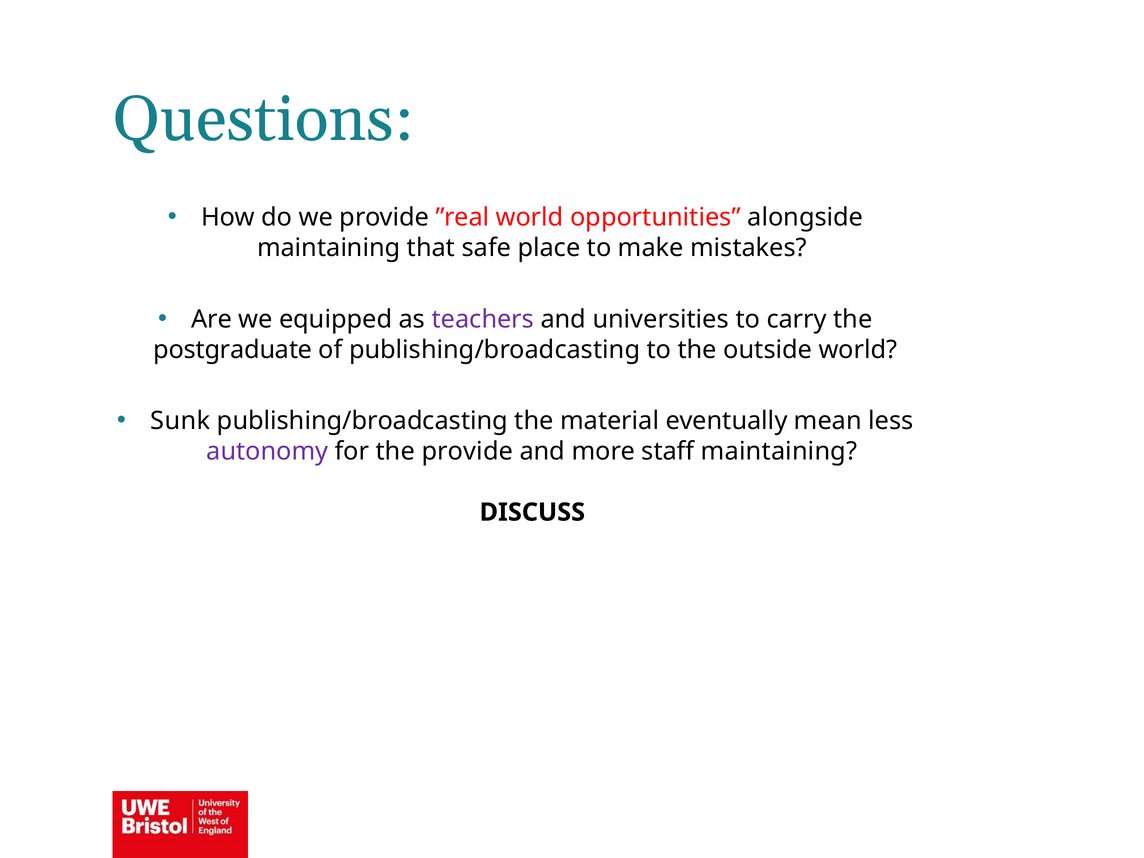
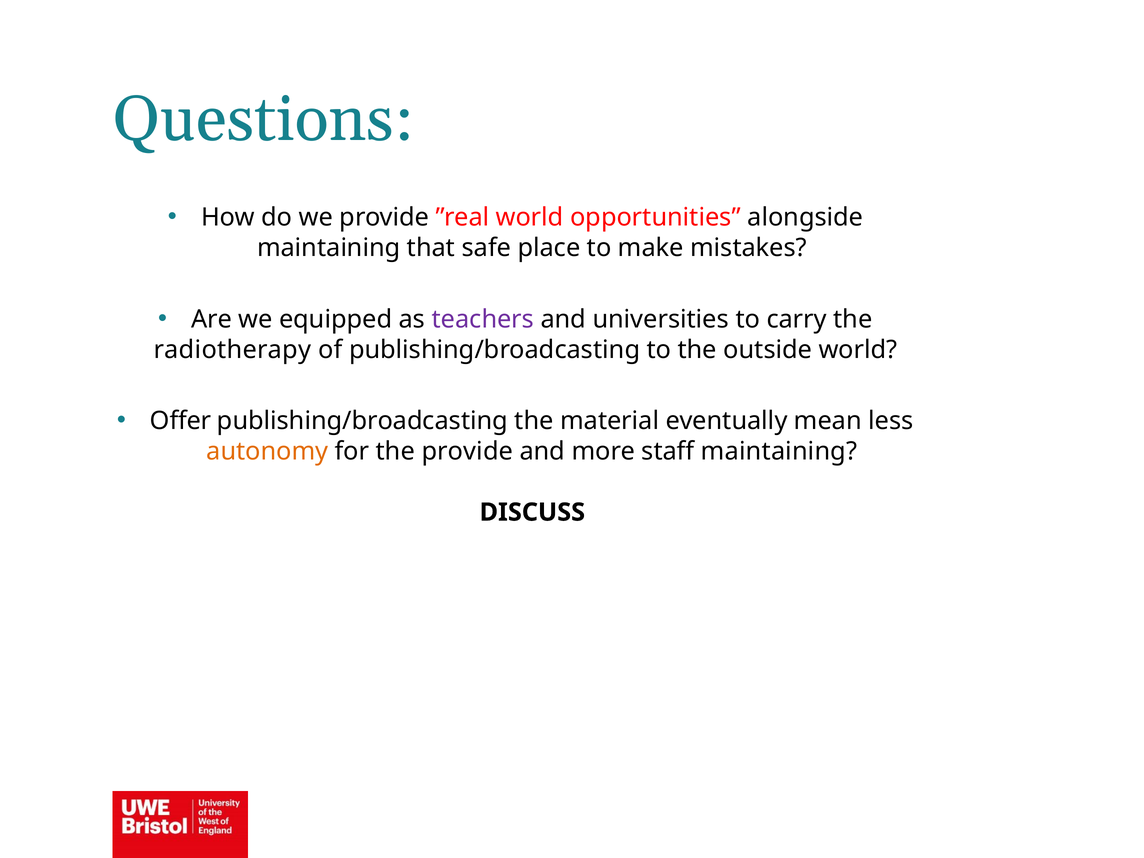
postgraduate: postgraduate -> radiotherapy
Sunk: Sunk -> Offer
autonomy colour: purple -> orange
